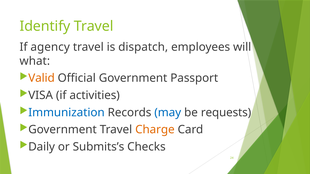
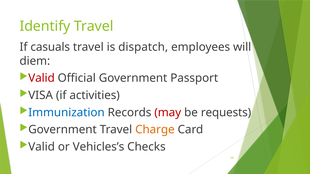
agency: agency -> casuals
what: what -> diem
Valid at (41, 78) colour: orange -> red
may colour: blue -> red
Daily at (42, 147): Daily -> Valid
Submits’s: Submits’s -> Vehicles’s
